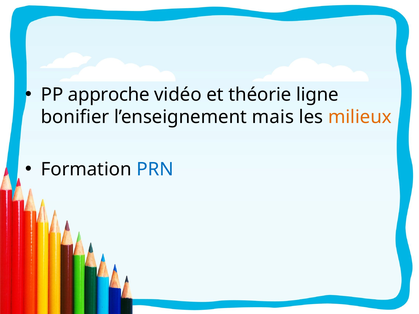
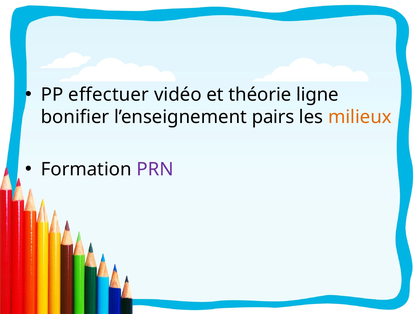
approche: approche -> effectuer
mais: mais -> pairs
PRN colour: blue -> purple
